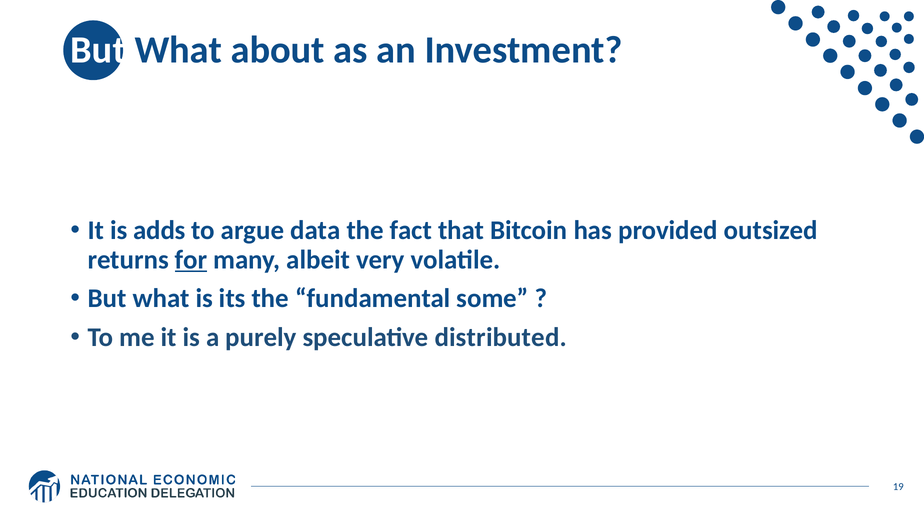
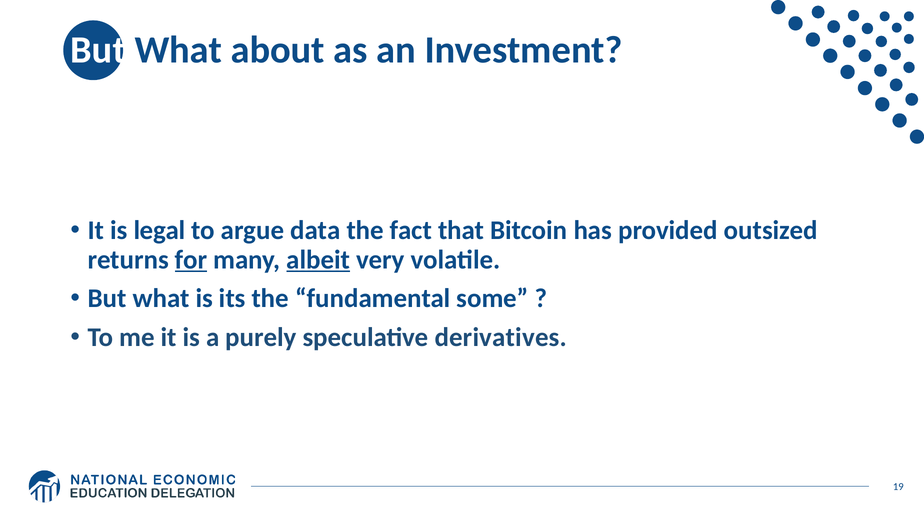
adds: adds -> legal
albeit underline: none -> present
distributed: distributed -> derivatives
